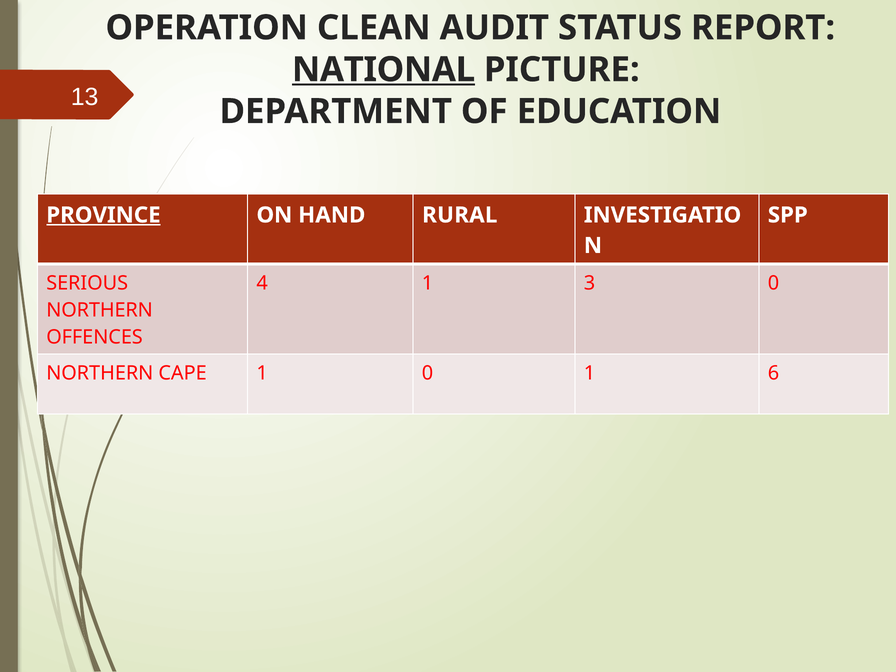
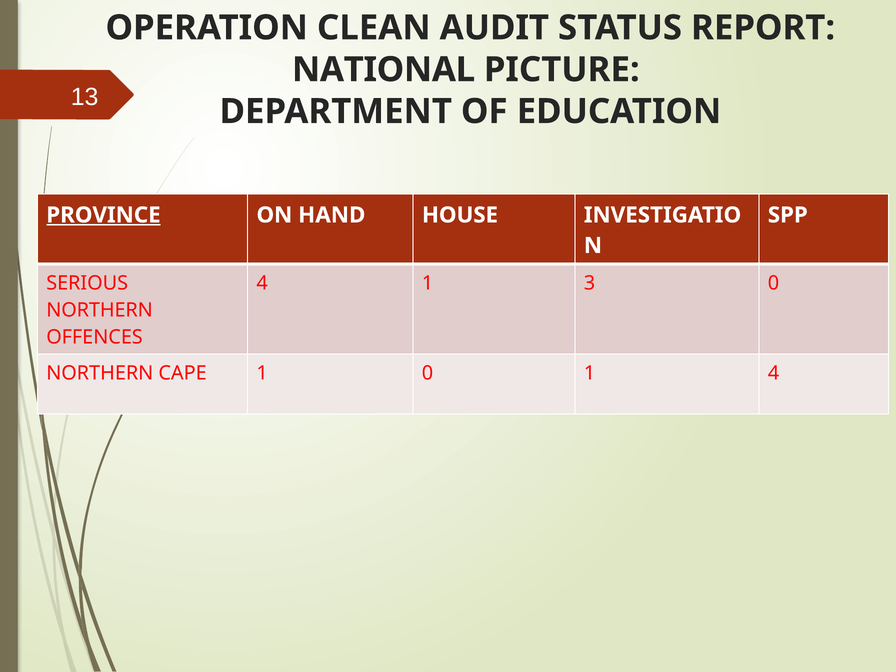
NATIONAL underline: present -> none
RURAL: RURAL -> HOUSE
1 6: 6 -> 4
